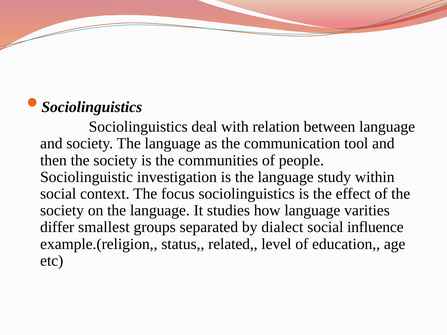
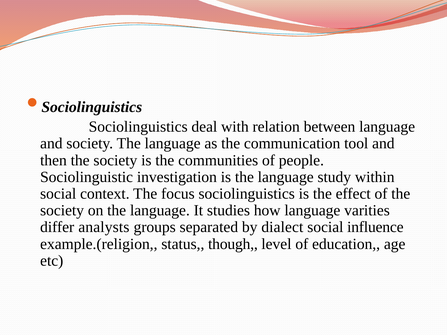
smallest: smallest -> analysts
related: related -> though
